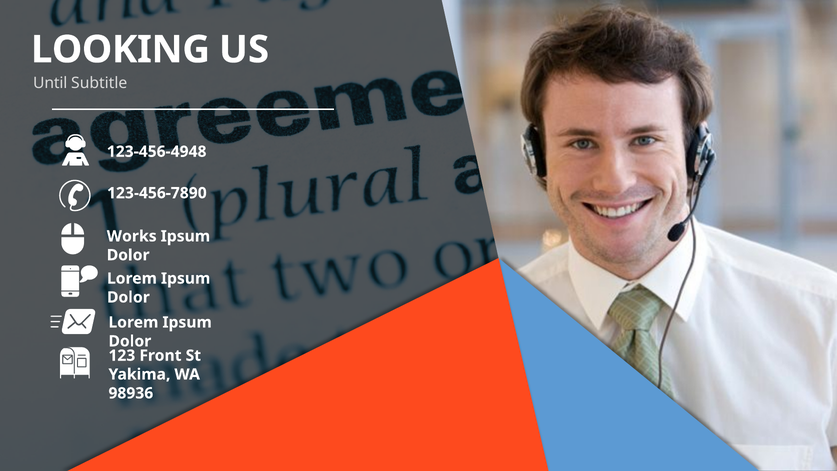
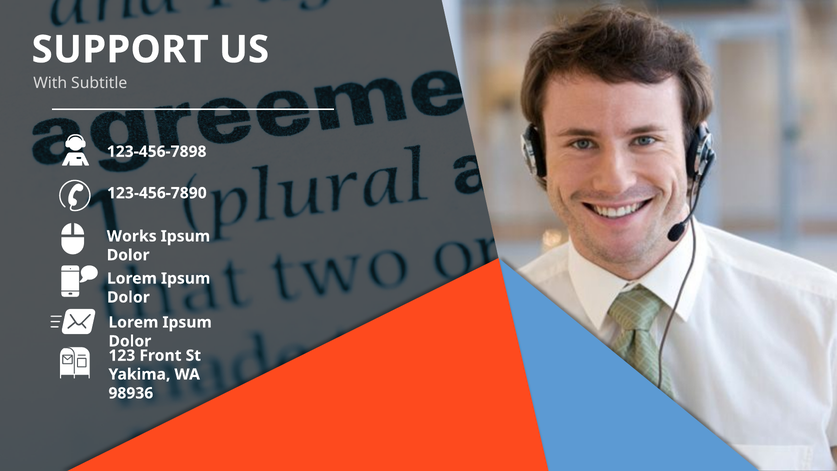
LOOKING: LOOKING -> SUPPORT
Until: Until -> With
123-456-4948: 123-456-4948 -> 123-456-7898
